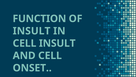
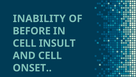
FUNCTION: FUNCTION -> INABILITY
INSULT at (32, 31): INSULT -> BEFORE
